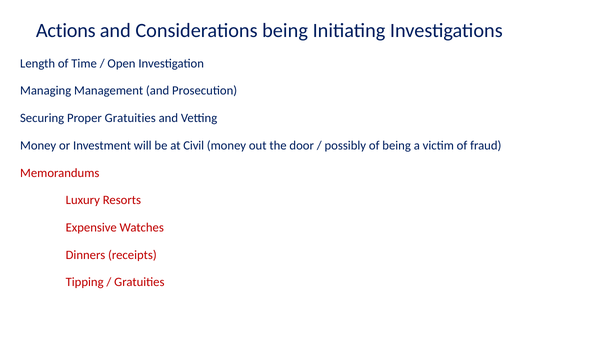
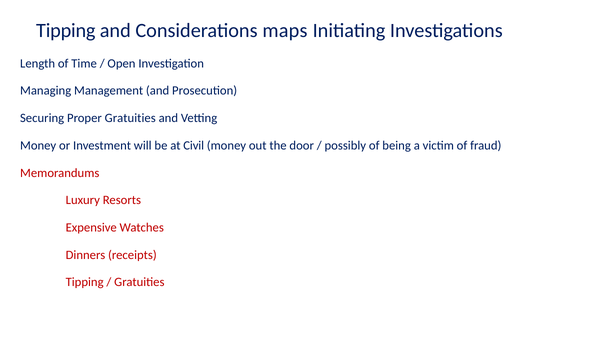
Actions at (66, 31): Actions -> Tipping
Considerations being: being -> maps
